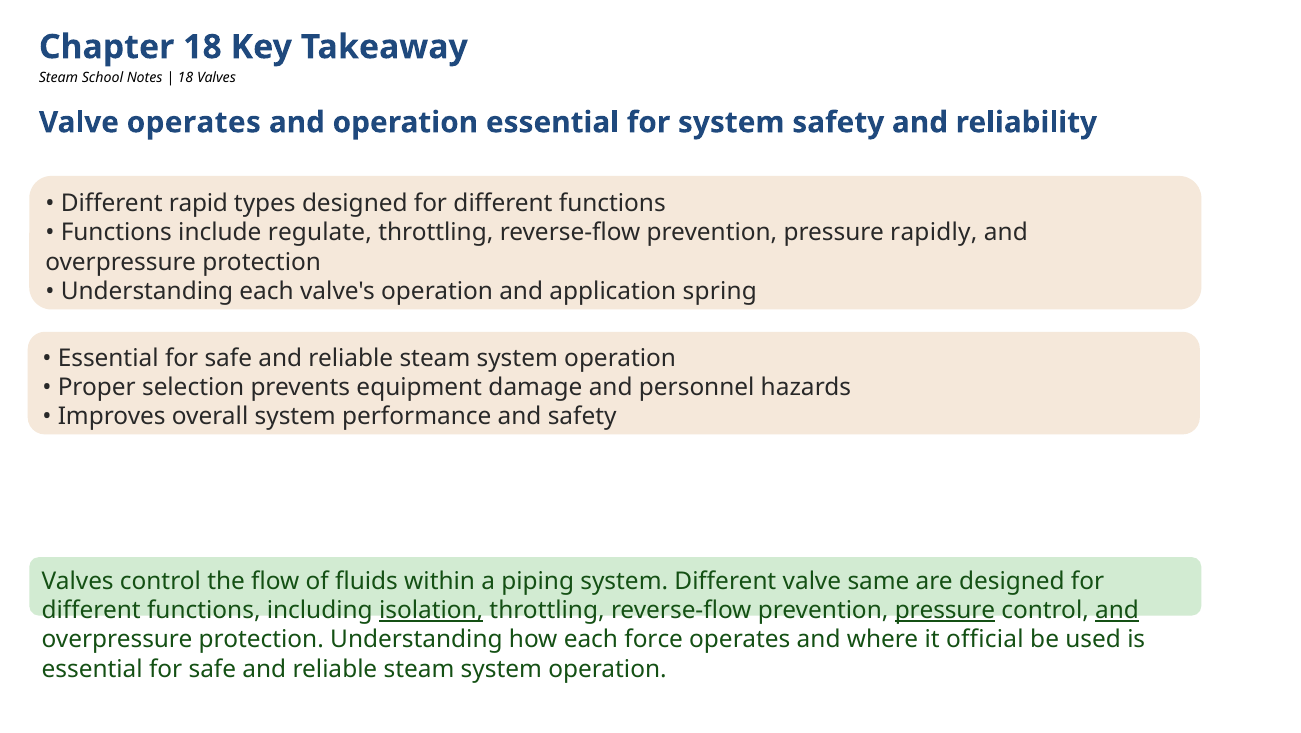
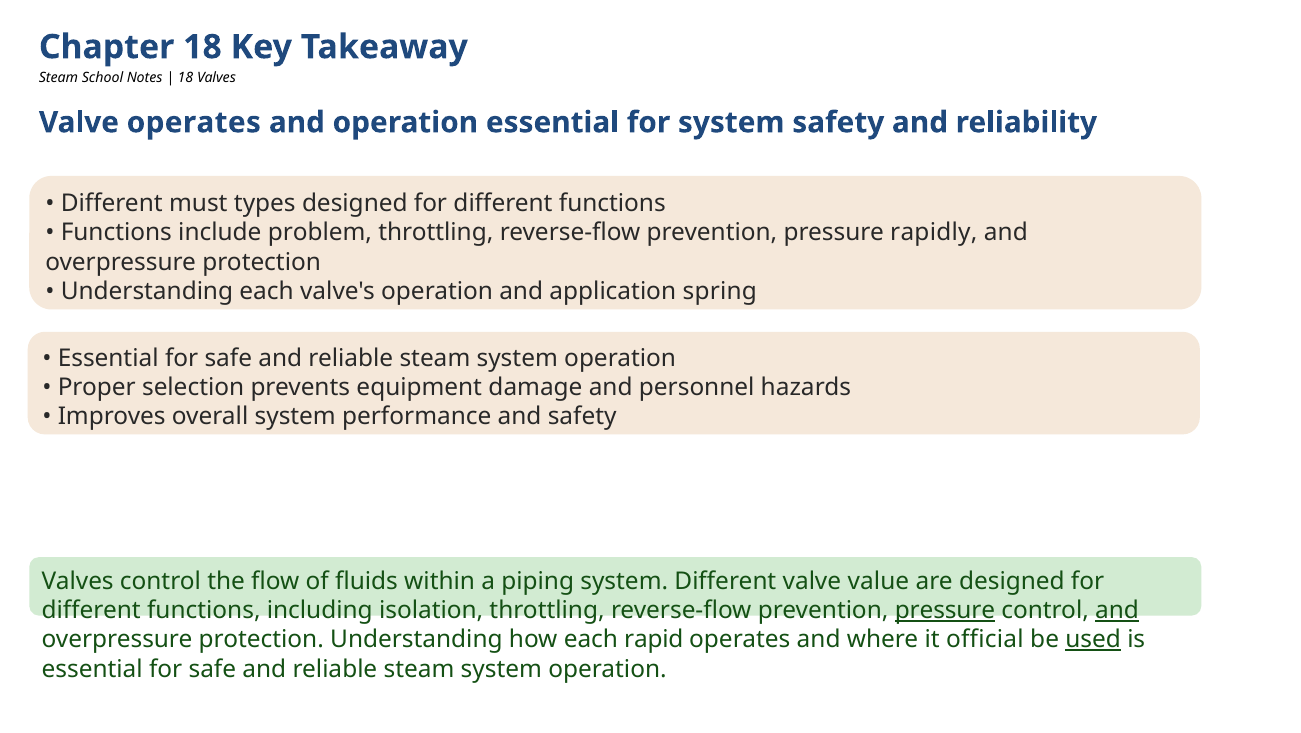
rapid: rapid -> must
regulate: regulate -> problem
same: same -> value
isolation underline: present -> none
force: force -> rapid
used underline: none -> present
